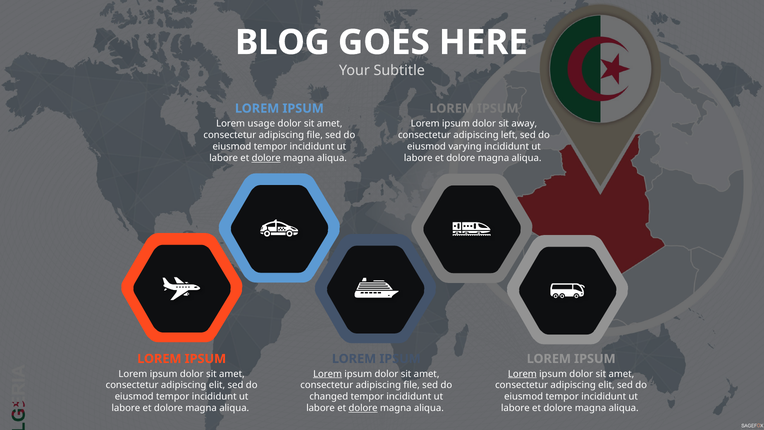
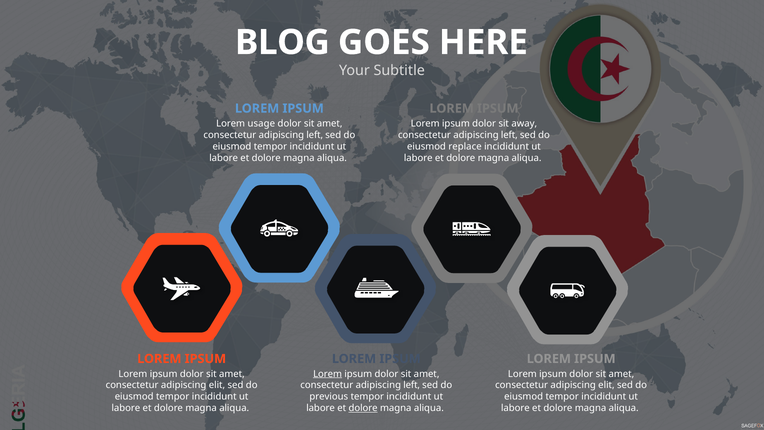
file at (315, 135): file -> left
varying: varying -> replace
dolore at (266, 158) underline: present -> none
Lorem at (522, 374) underline: present -> none
file at (412, 385): file -> left
changed: changed -> previous
